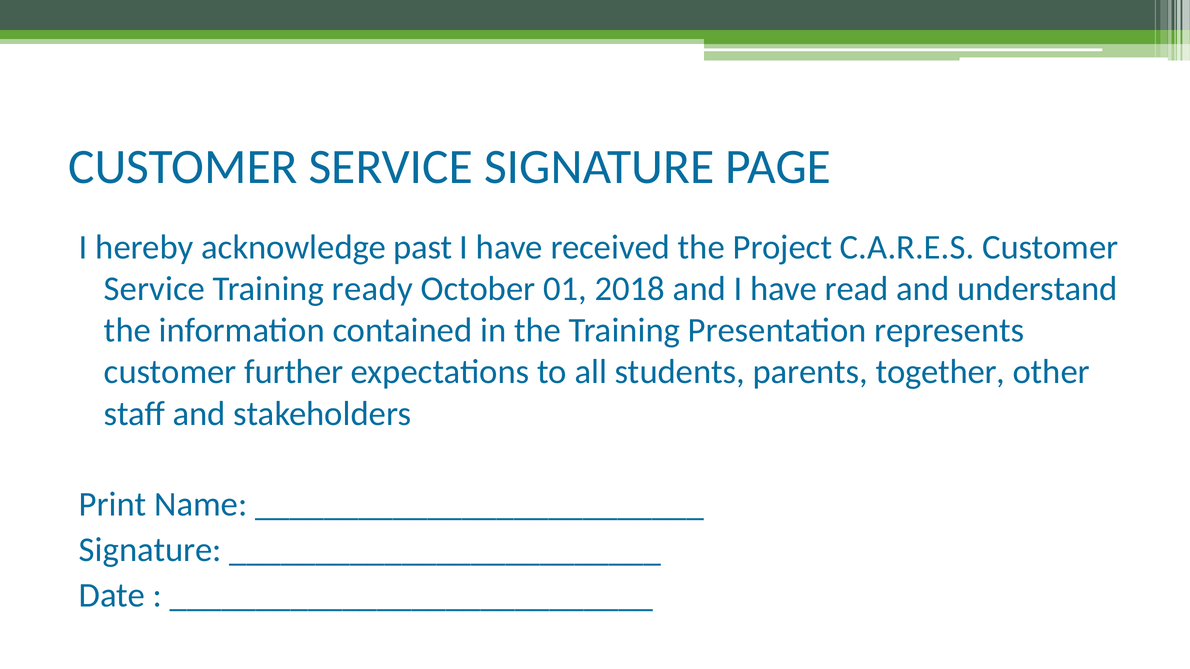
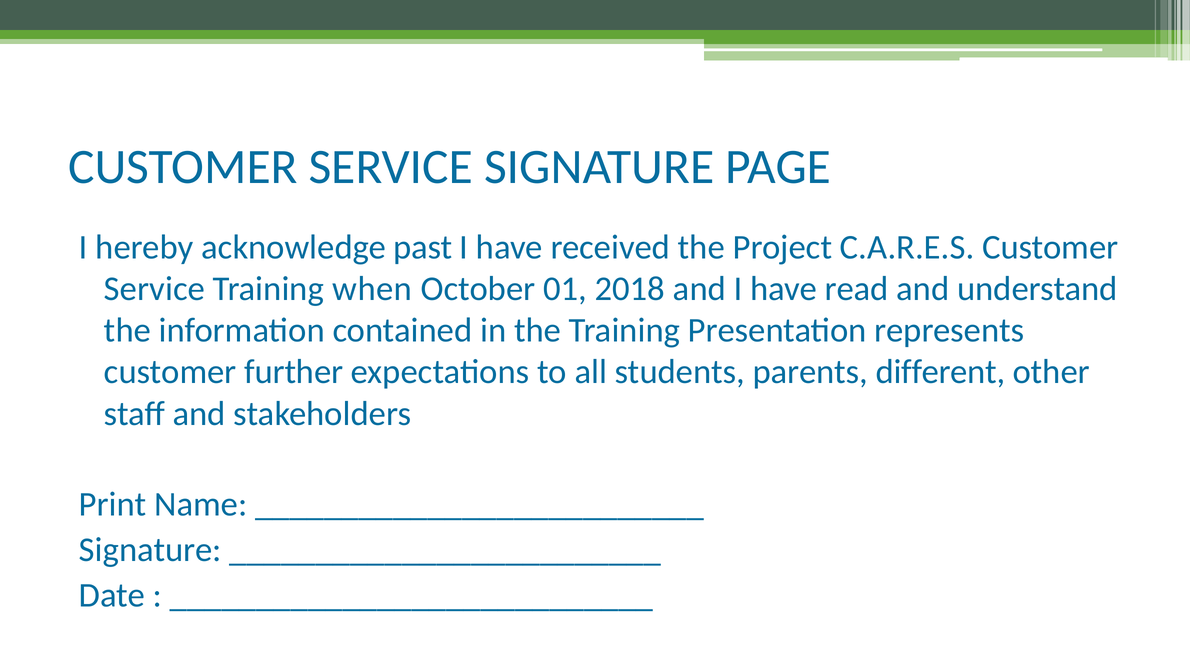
ready: ready -> when
together: together -> different
